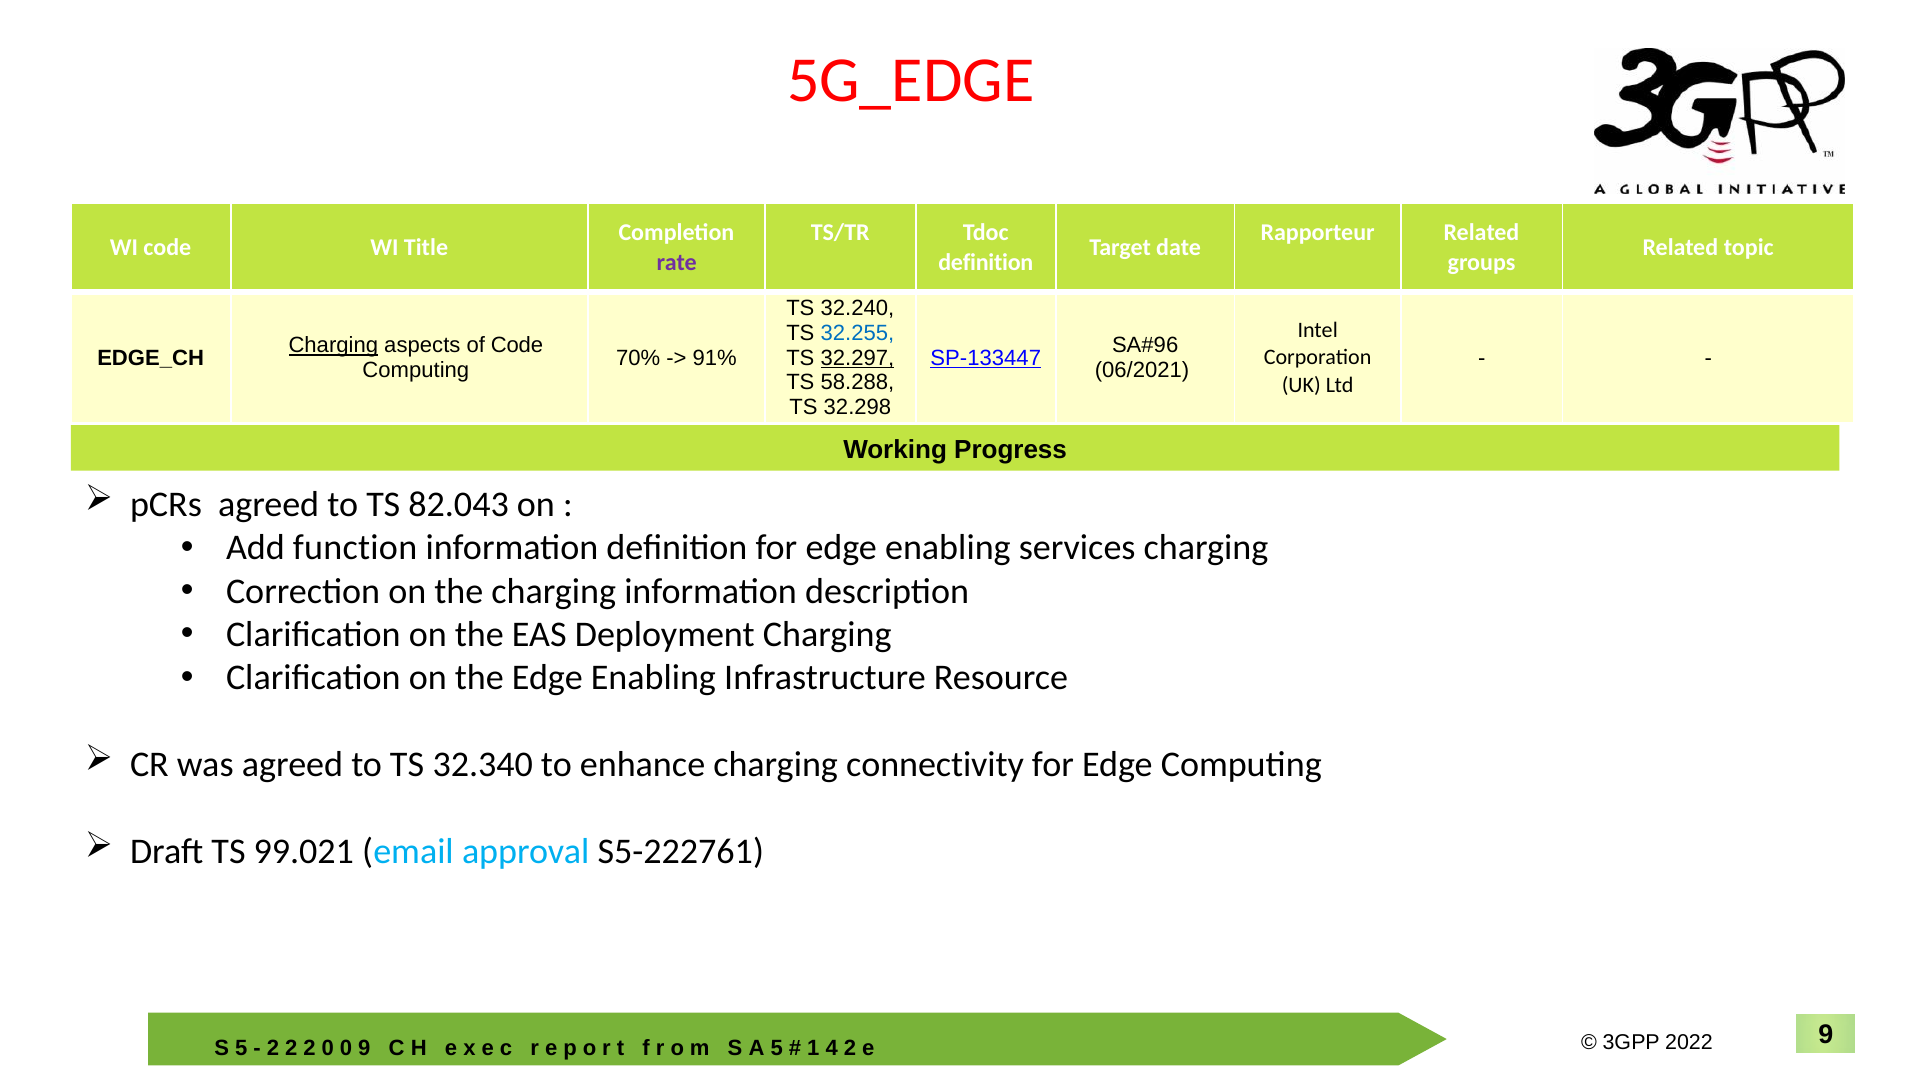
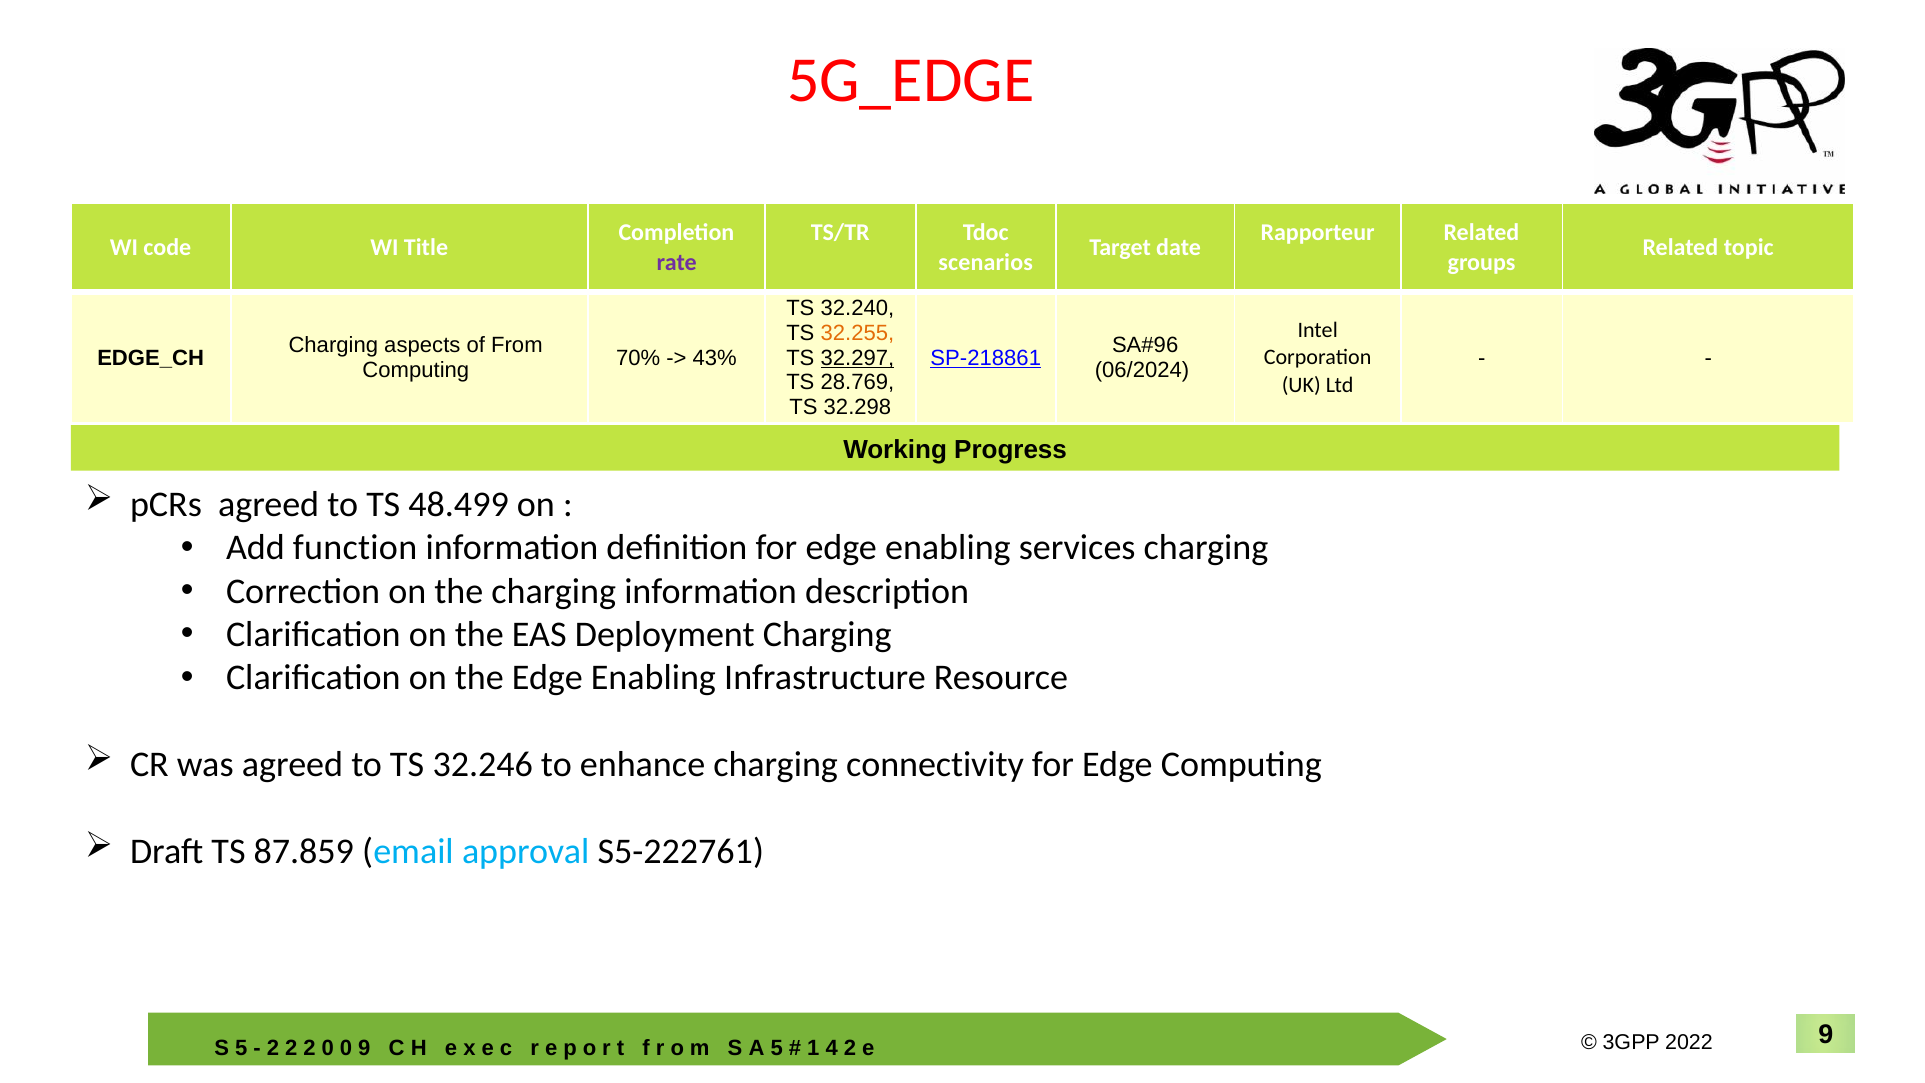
definition at (986, 262): definition -> scenarios
32.255 colour: blue -> orange
Charging at (333, 345) underline: present -> none
of Code: Code -> From
91%: 91% -> 43%
SP-133447: SP-133447 -> SP-218861
06/2021: 06/2021 -> 06/2024
58.288: 58.288 -> 28.769
82.043: 82.043 -> 48.499
32.340: 32.340 -> 32.246
99.021: 99.021 -> 87.859
